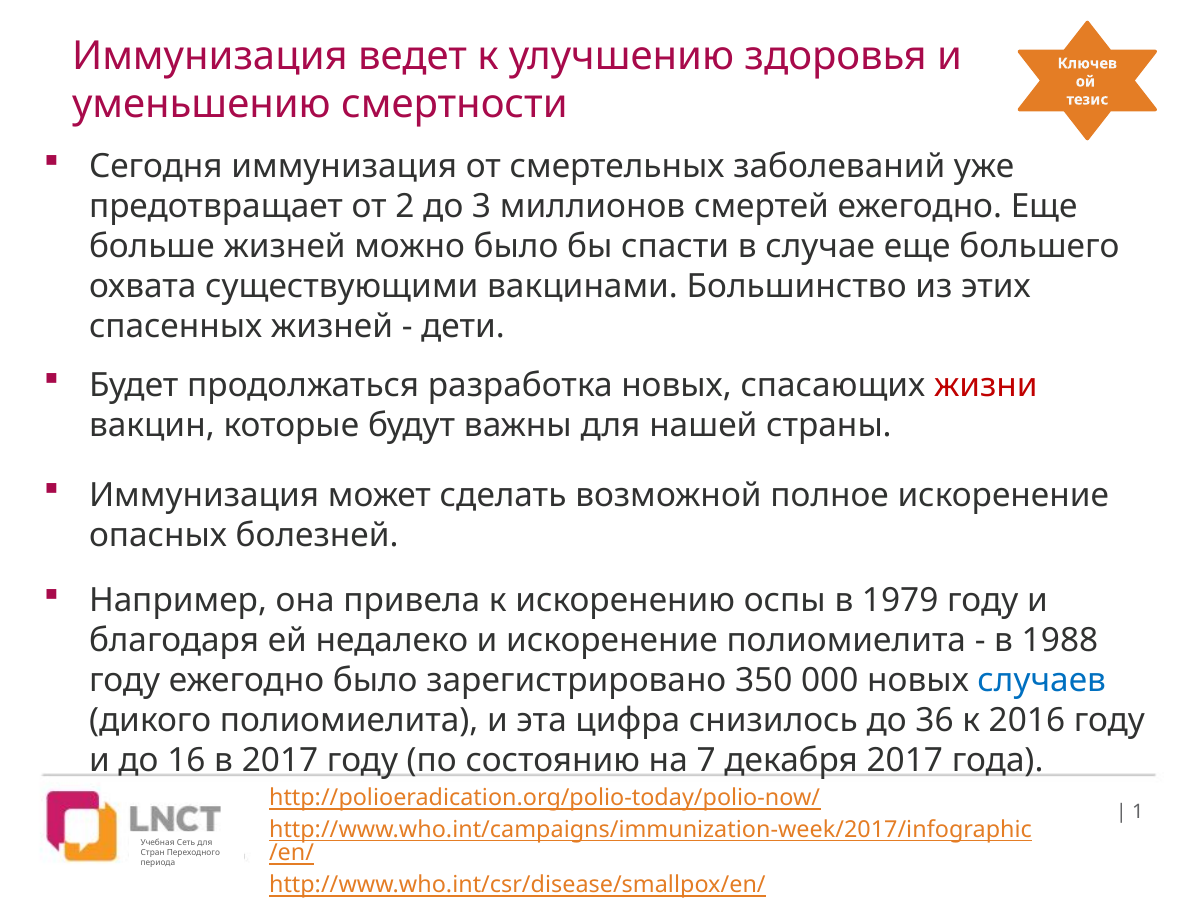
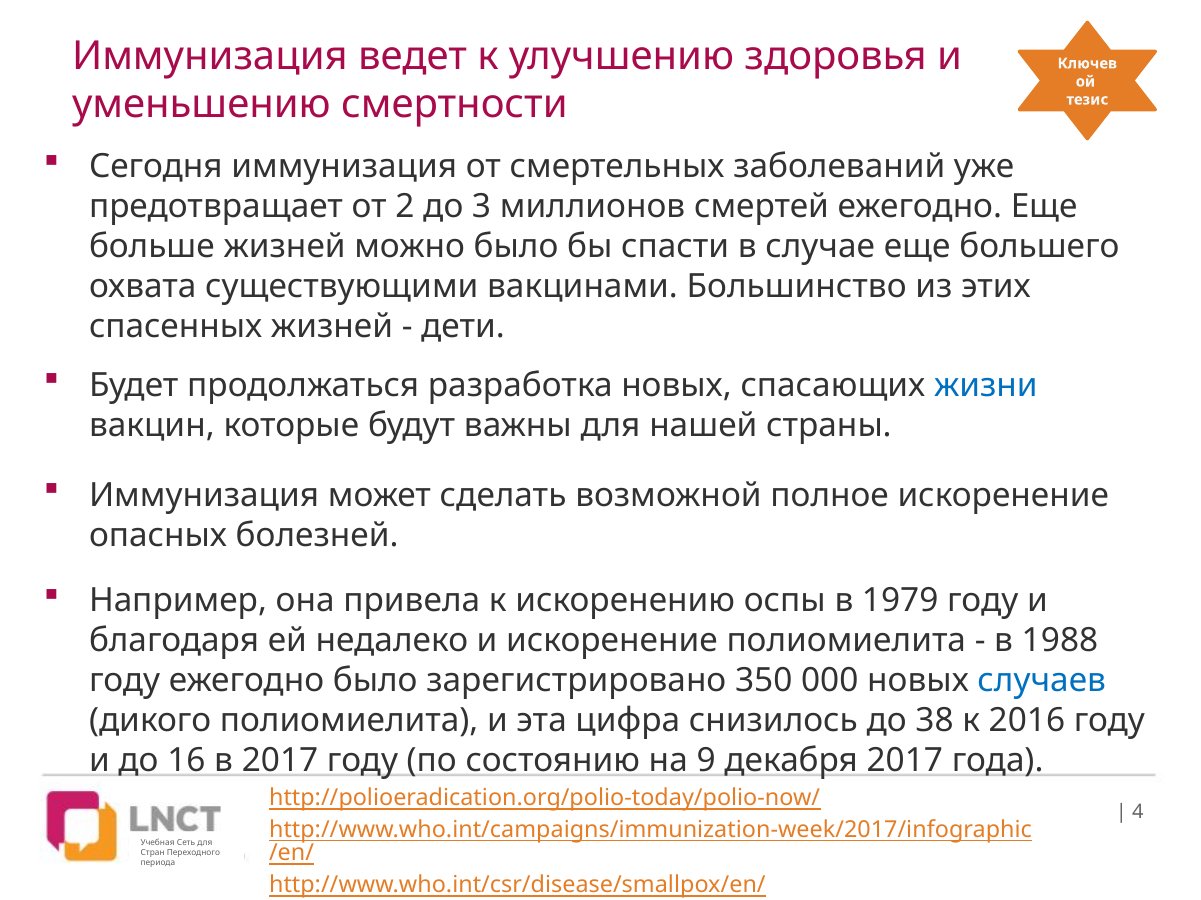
жизни colour: red -> blue
36: 36 -> 38
7: 7 -> 9
1: 1 -> 4
